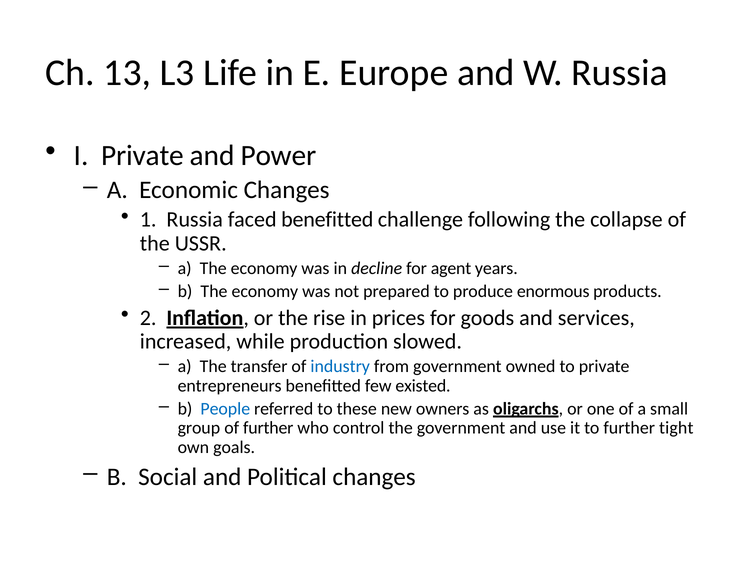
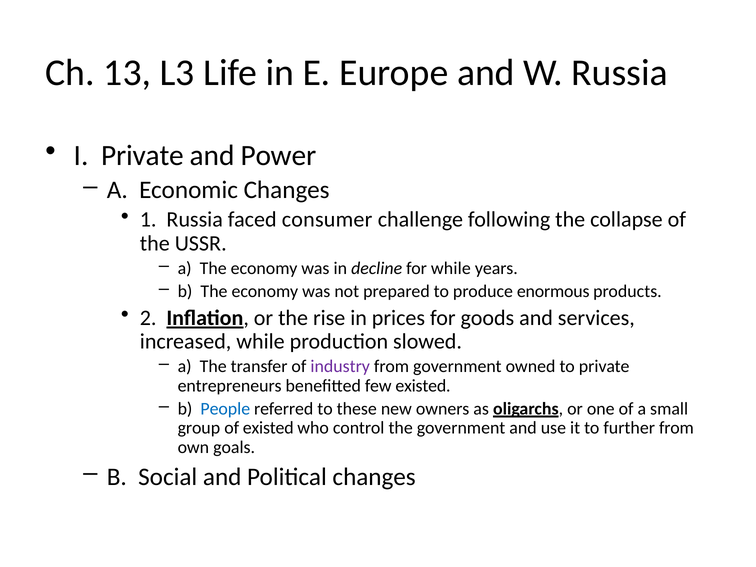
faced benefitted: benefitted -> consumer
for agent: agent -> while
industry colour: blue -> purple
of further: further -> existed
further tight: tight -> from
